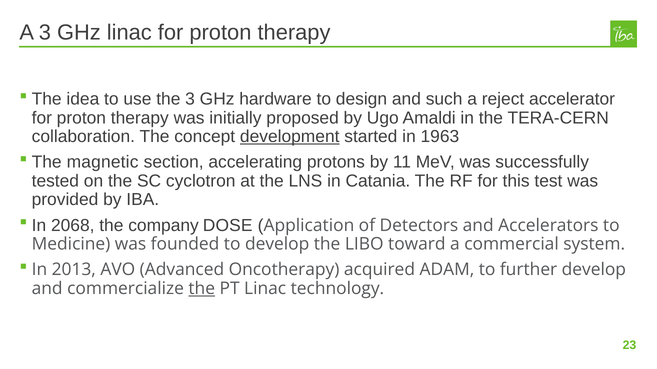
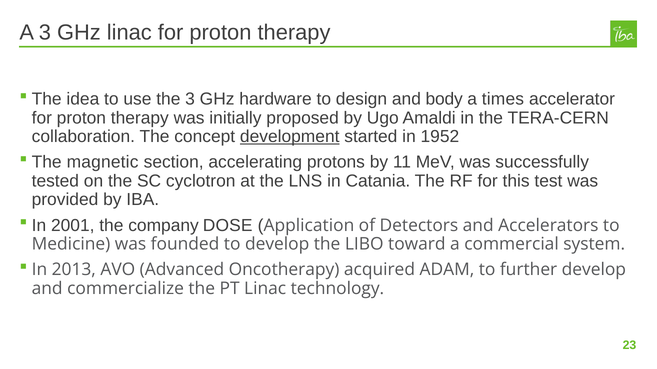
such: such -> body
reject: reject -> times
1963: 1963 -> 1952
2068: 2068 -> 2001
the at (202, 289) underline: present -> none
